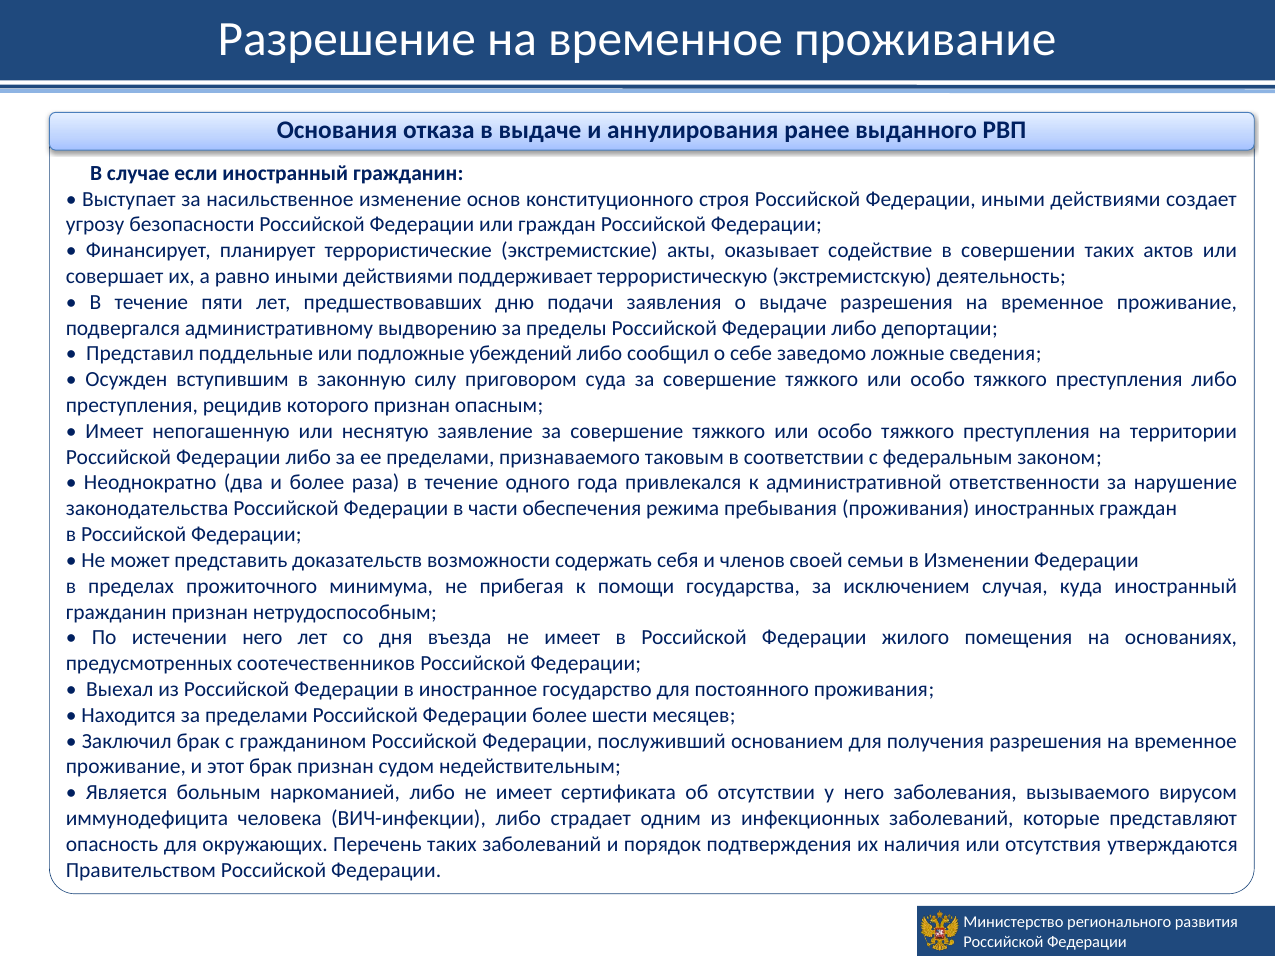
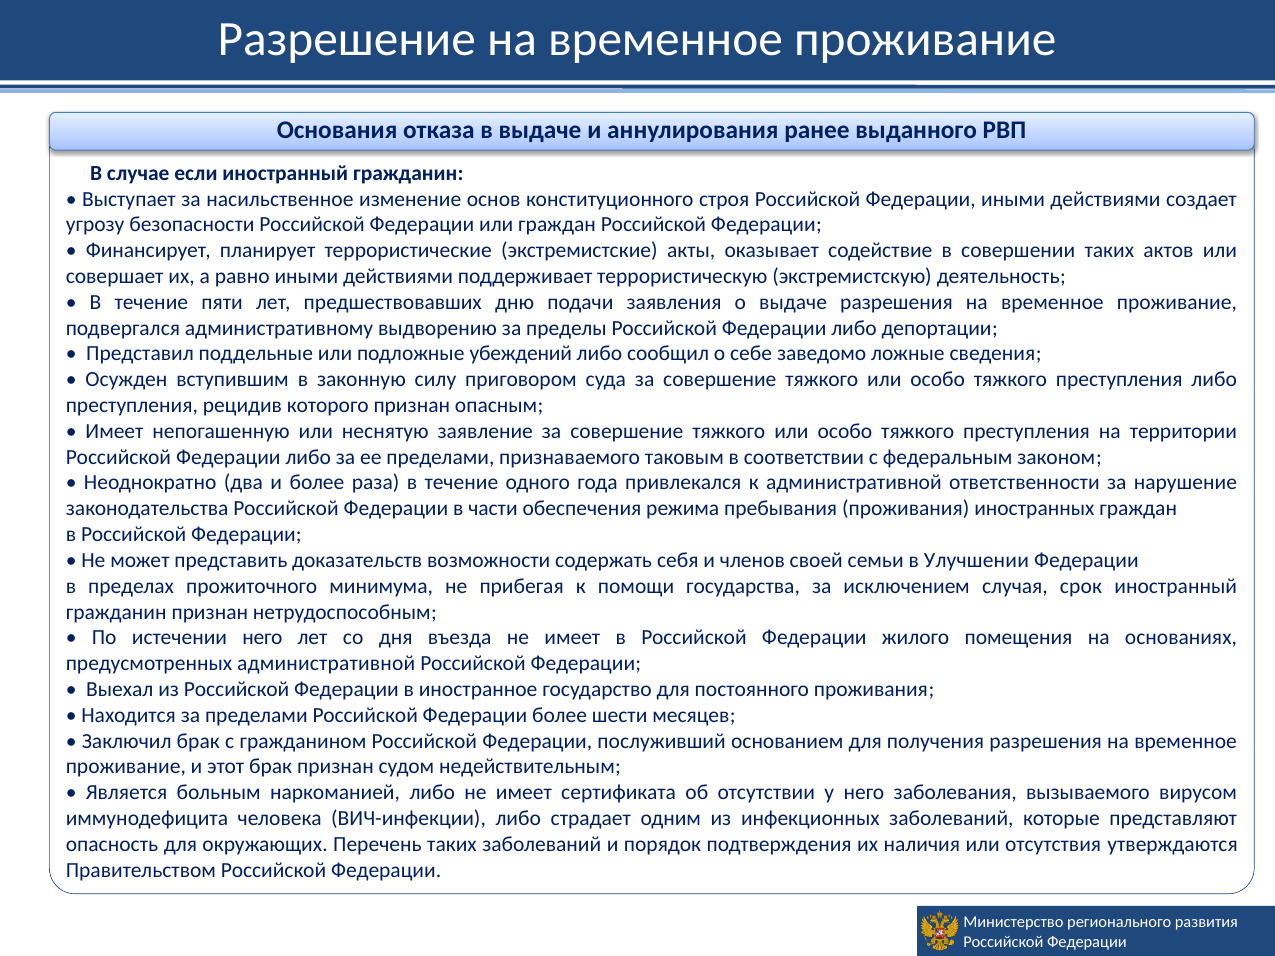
Изменении: Изменении -> Улучшении
куда: куда -> срок
предусмотренных соотечественников: соотечественников -> административной
